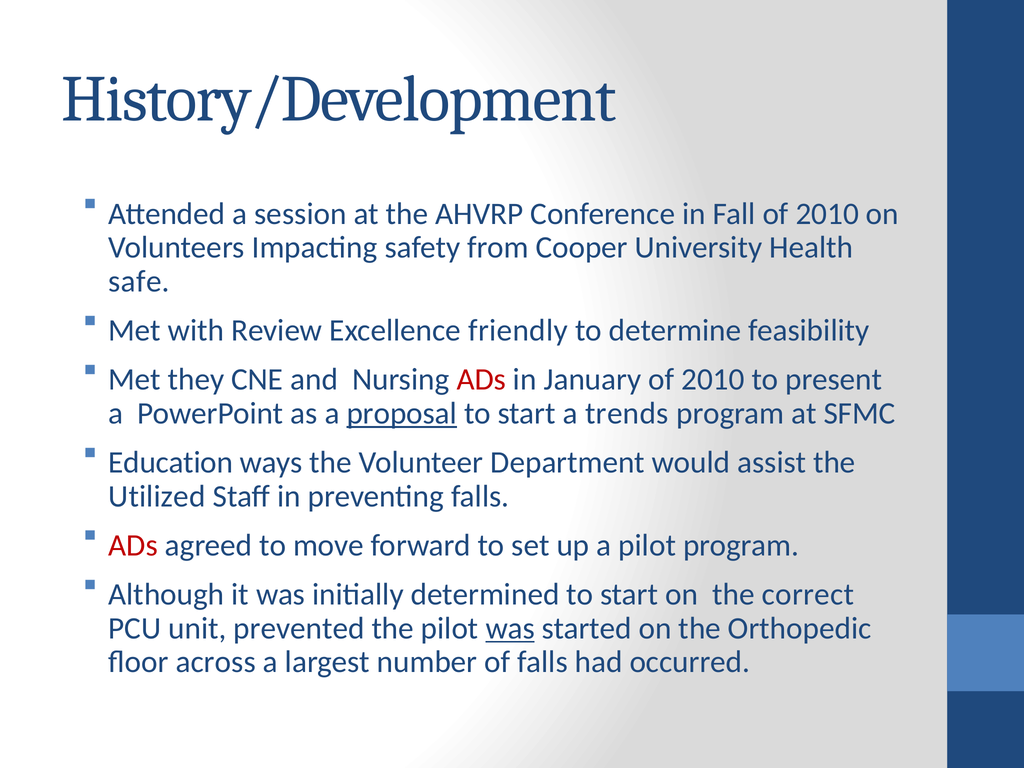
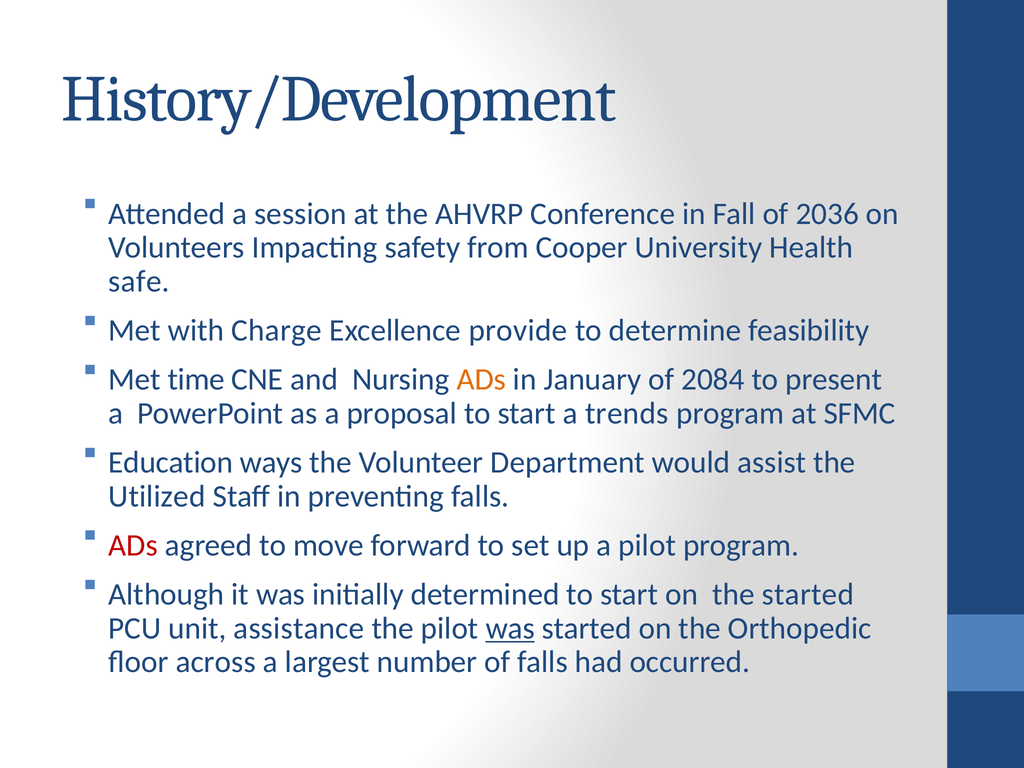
Fall of 2010: 2010 -> 2036
Review: Review -> Charge
friendly: friendly -> provide
they: they -> time
ADs at (481, 380) colour: red -> orange
January of 2010: 2010 -> 2084
proposal underline: present -> none
the correct: correct -> started
prevented: prevented -> assistance
